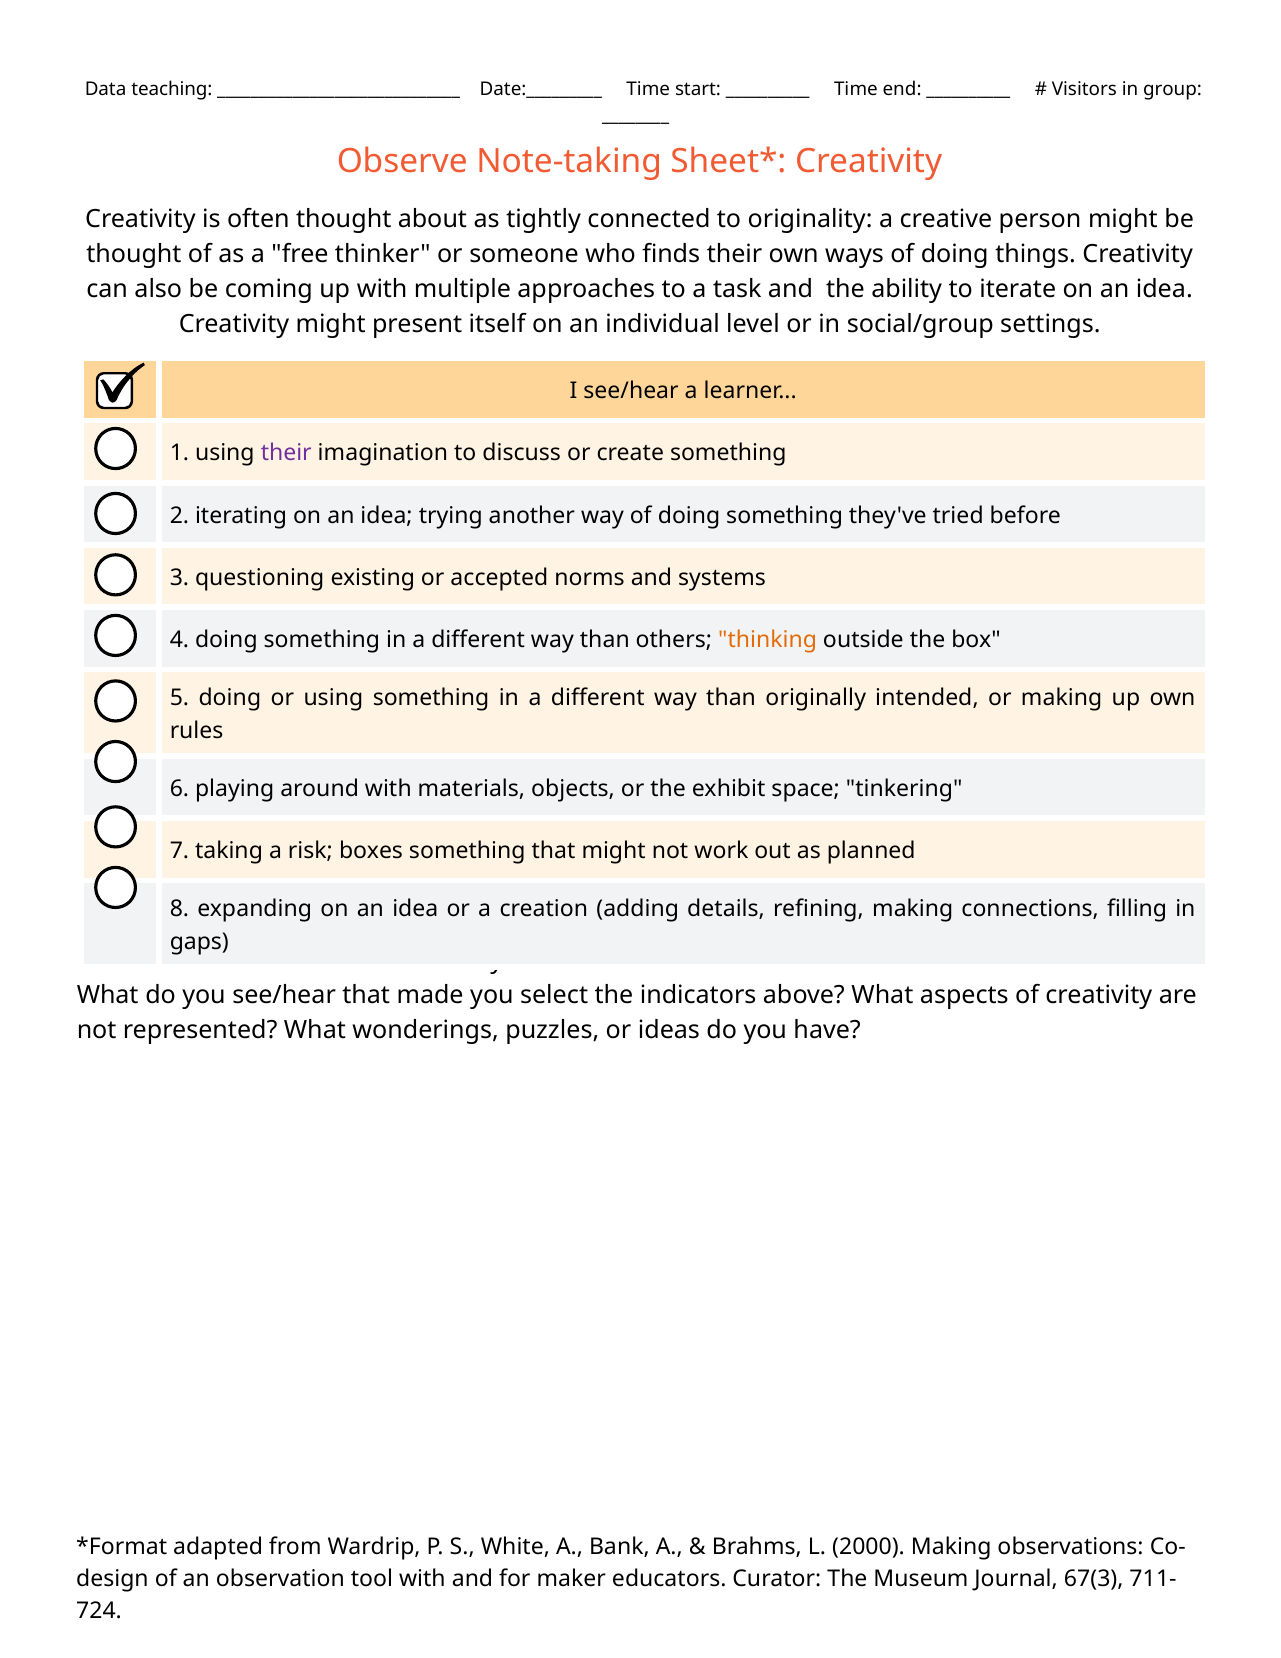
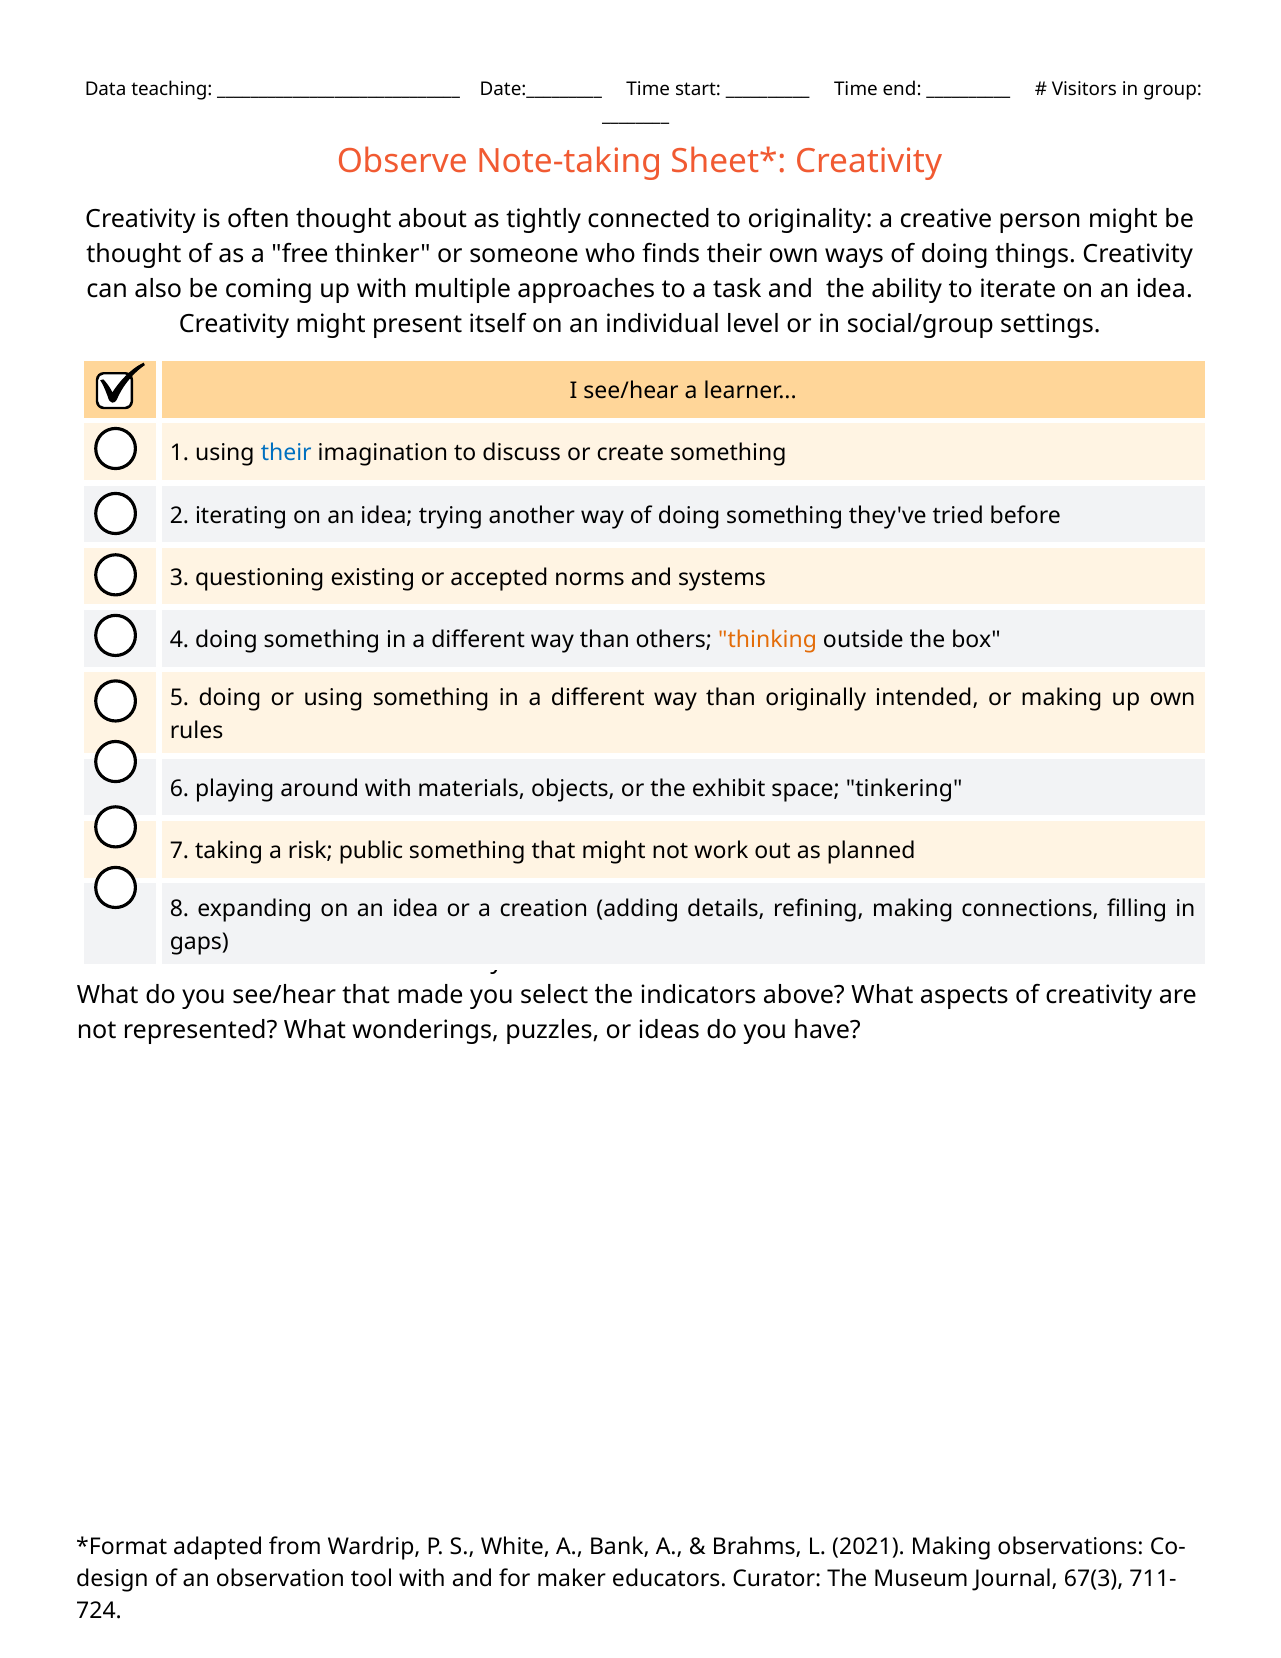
their at (286, 453) colour: purple -> blue
boxes: boxes -> public
2000: 2000 -> 2021
